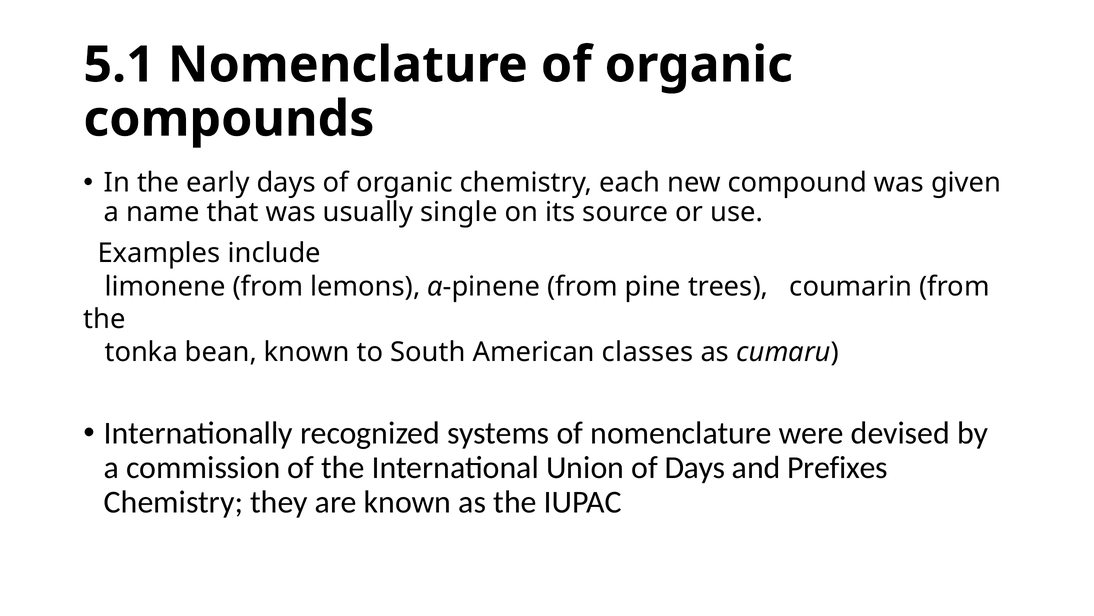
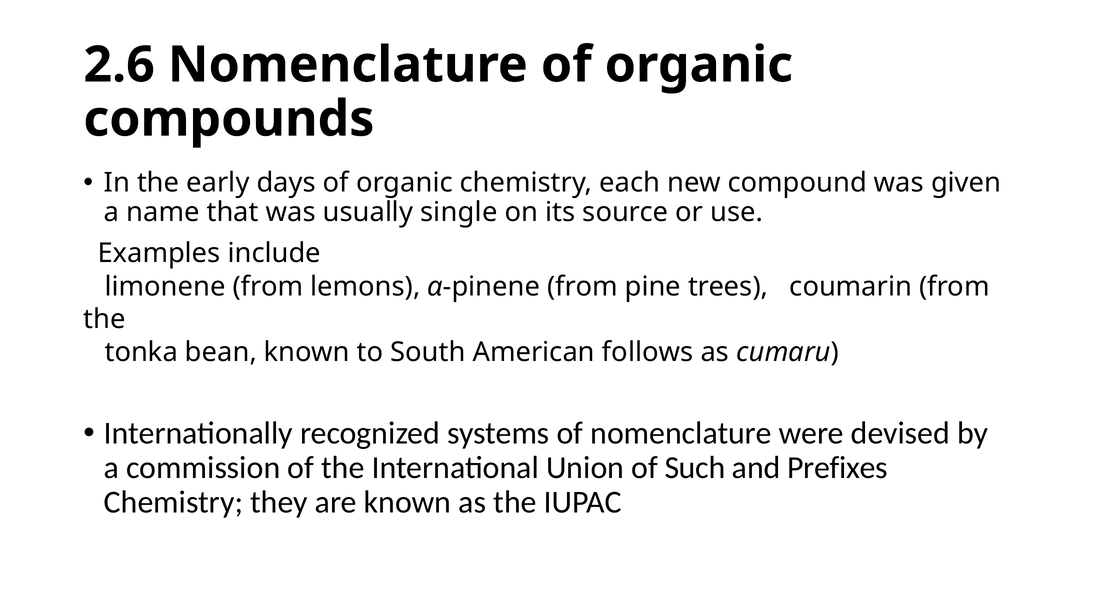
5.1: 5.1 -> 2.6
classes: classes -> follows
of Days: Days -> Such
